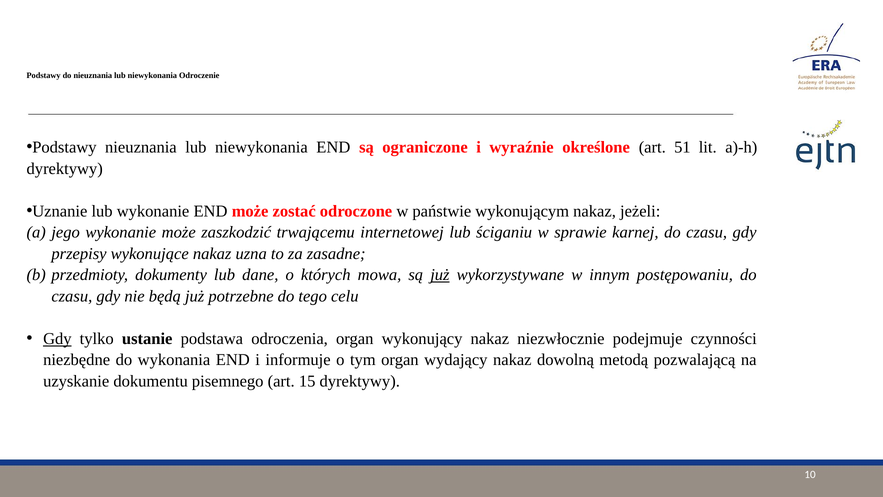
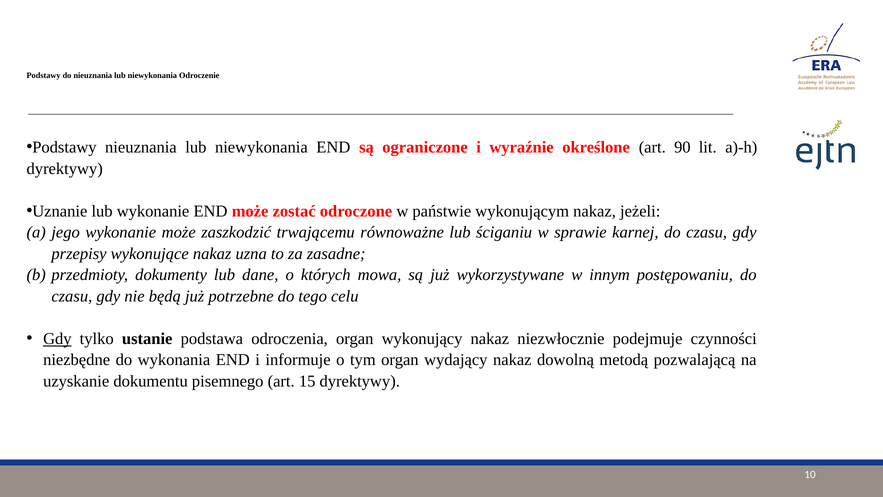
51: 51 -> 90
internetowej: internetowej -> równoważne
już at (440, 275) underline: present -> none
